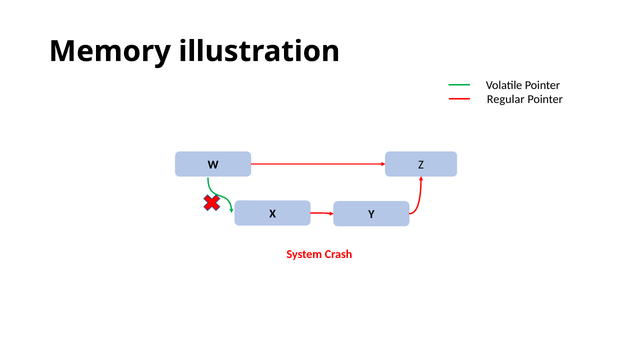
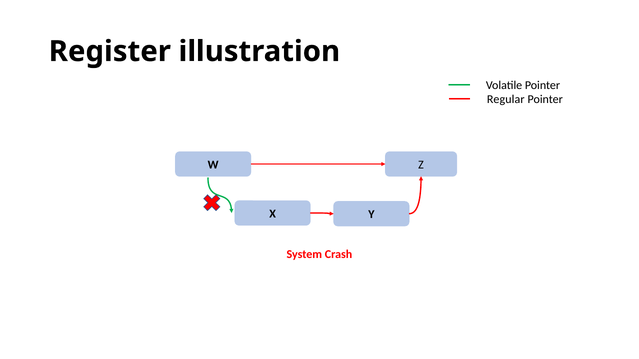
Memory: Memory -> Register
